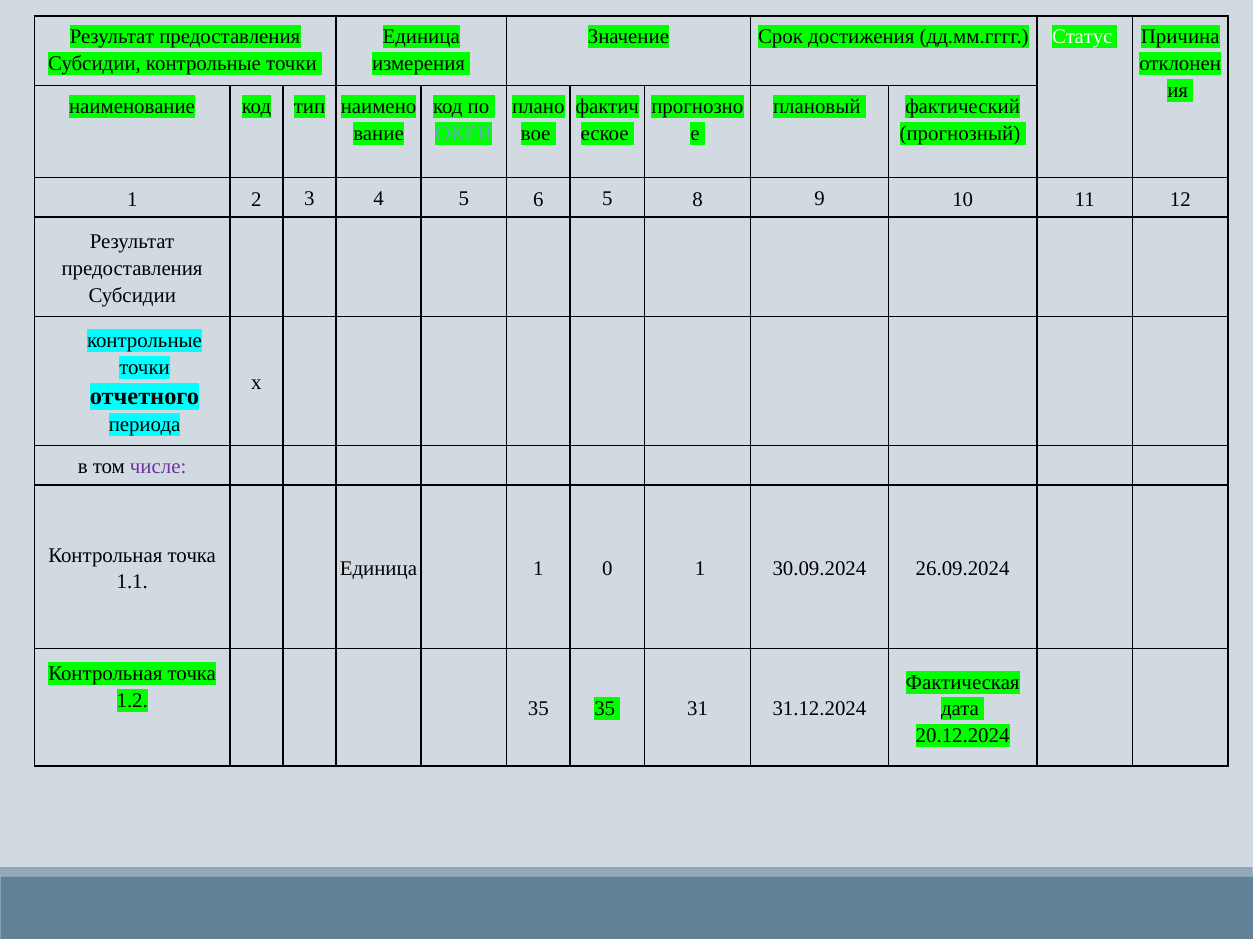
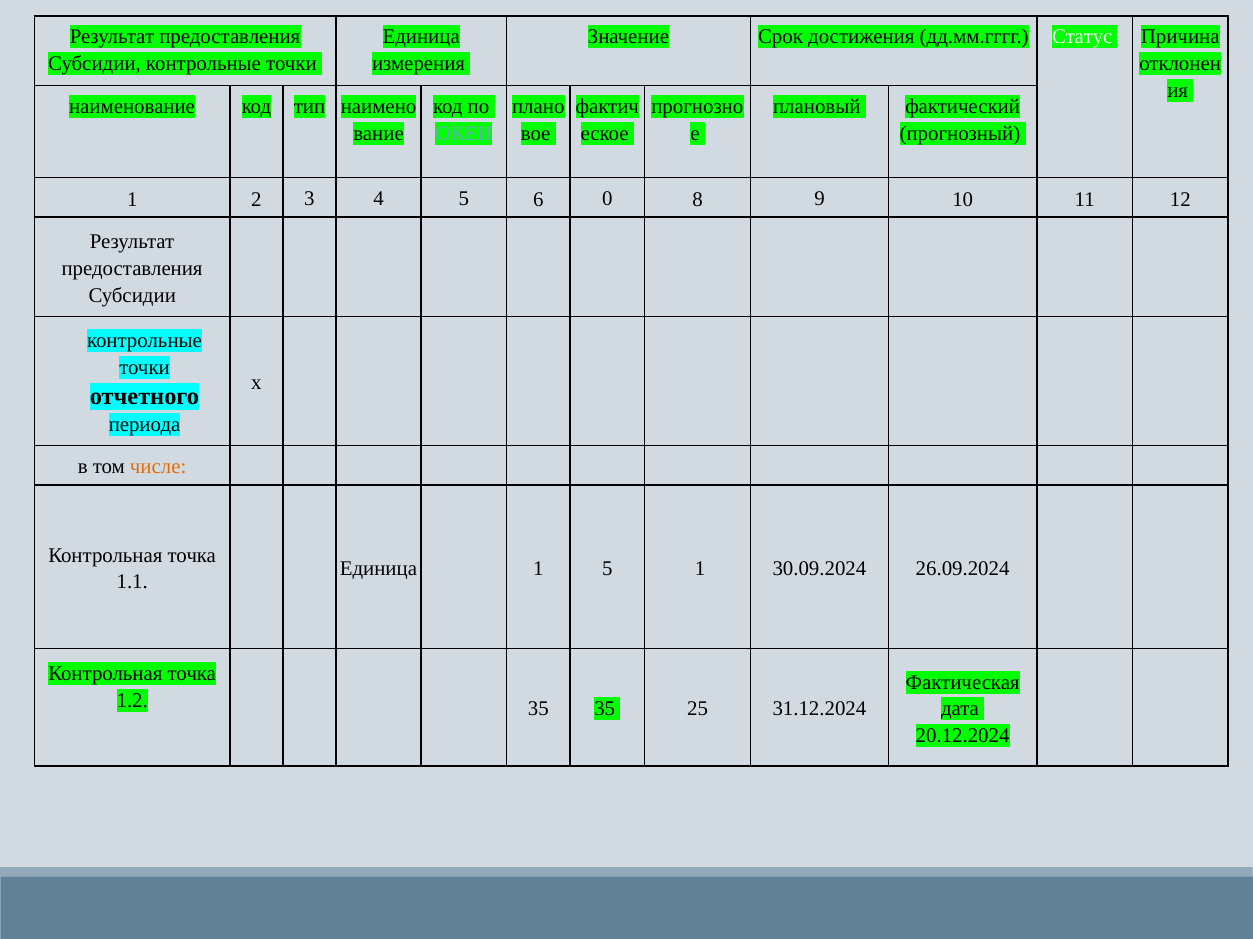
6 5: 5 -> 0
числе colour: purple -> orange
1 0: 0 -> 5
31: 31 -> 25
